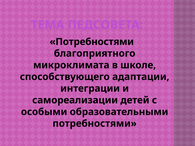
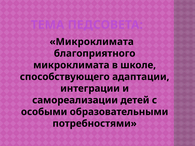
Потребностями at (92, 42): Потребностями -> Микроклимата
